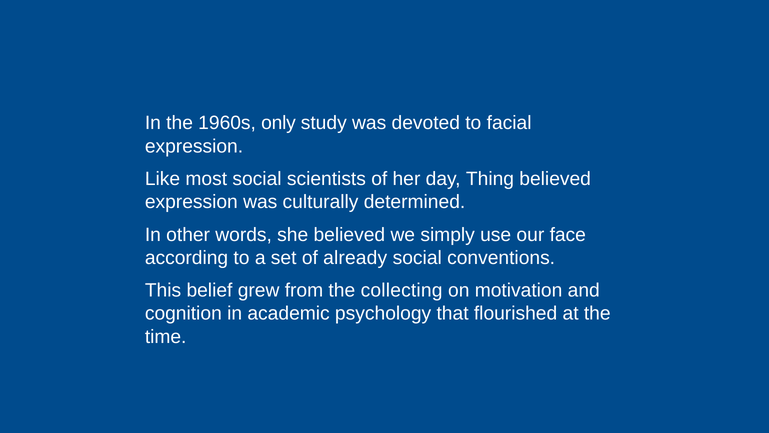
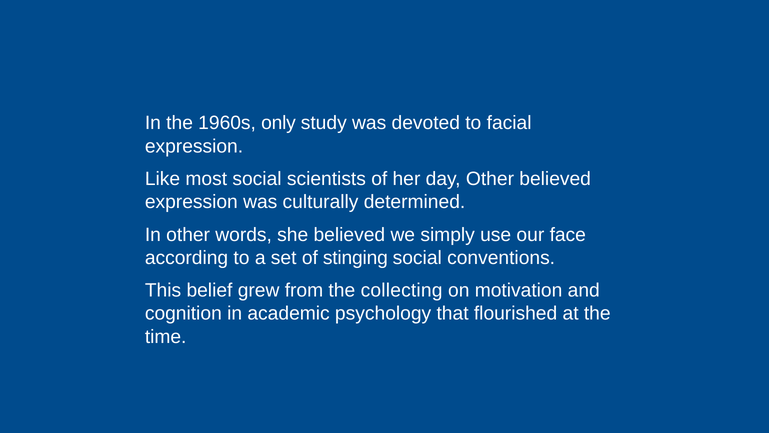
day Thing: Thing -> Other
already: already -> stinging
